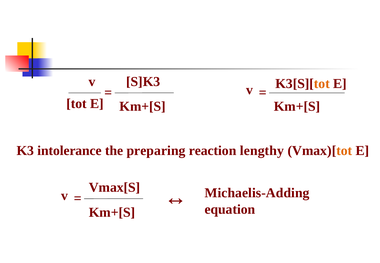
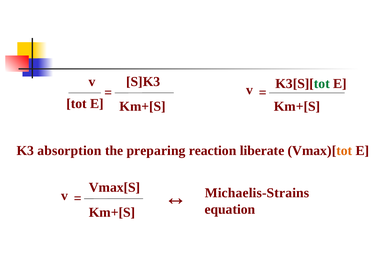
tot at (322, 84) colour: orange -> green
intolerance: intolerance -> absorption
lengthy: lengthy -> liberate
Michaelis-Adding: Michaelis-Adding -> Michaelis-Strains
